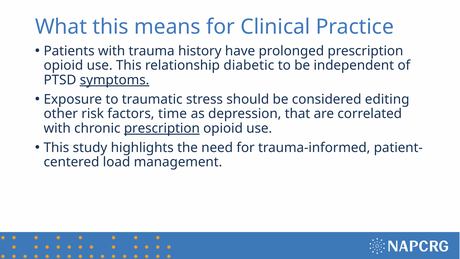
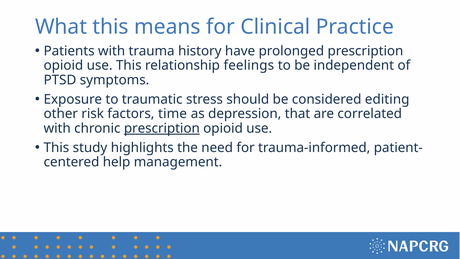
diabetic: diabetic -> feelings
symptoms underline: present -> none
load: load -> help
